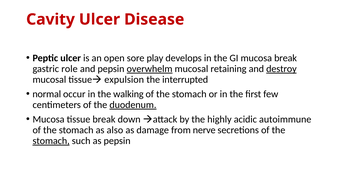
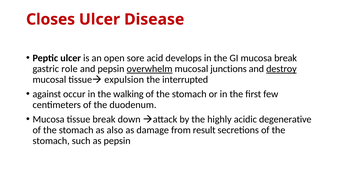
Cavity: Cavity -> Closes
play: play -> acid
retaining: retaining -> junctions
normal: normal -> against
duodenum underline: present -> none
autoimmune: autoimmune -> degenerative
nerve: nerve -> result
stomach at (51, 141) underline: present -> none
